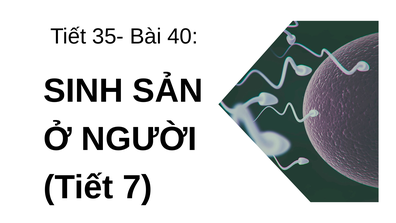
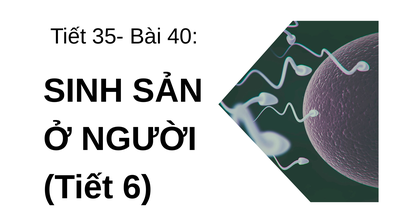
7: 7 -> 6
